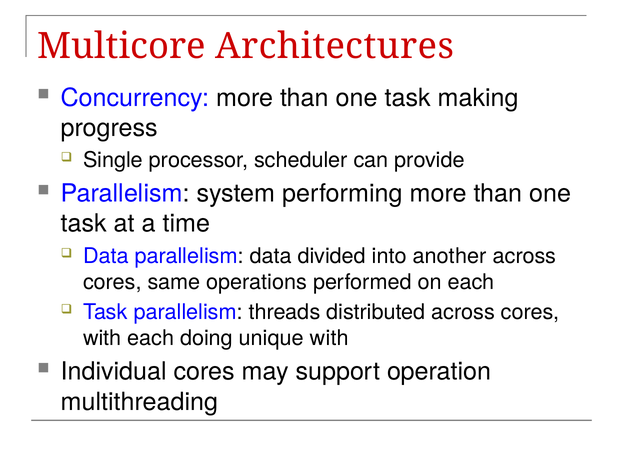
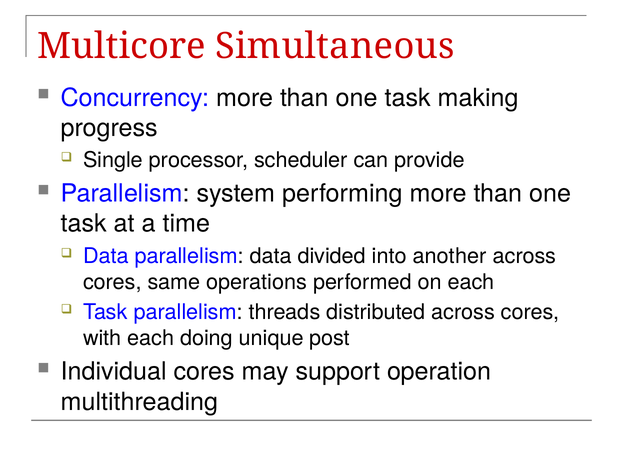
Architectures: Architectures -> Simultaneous
unique with: with -> post
